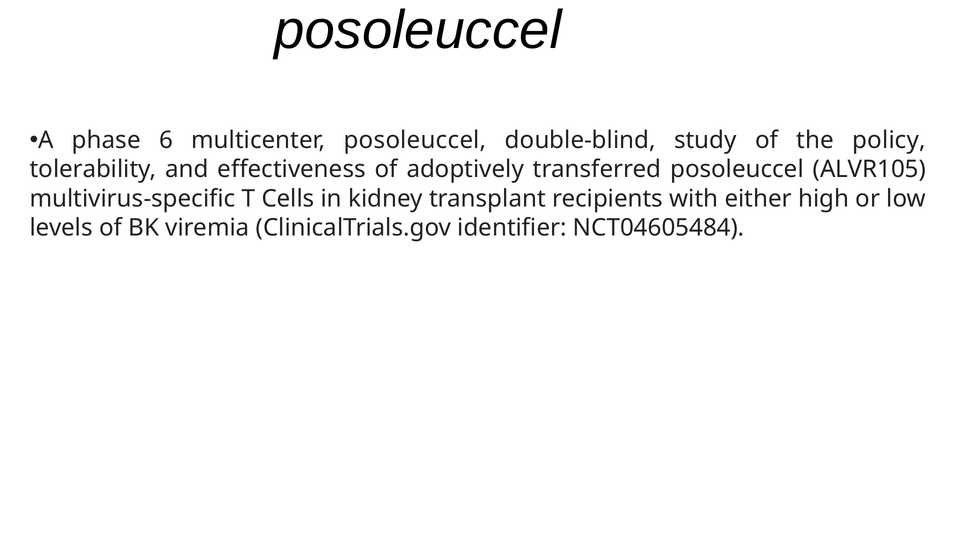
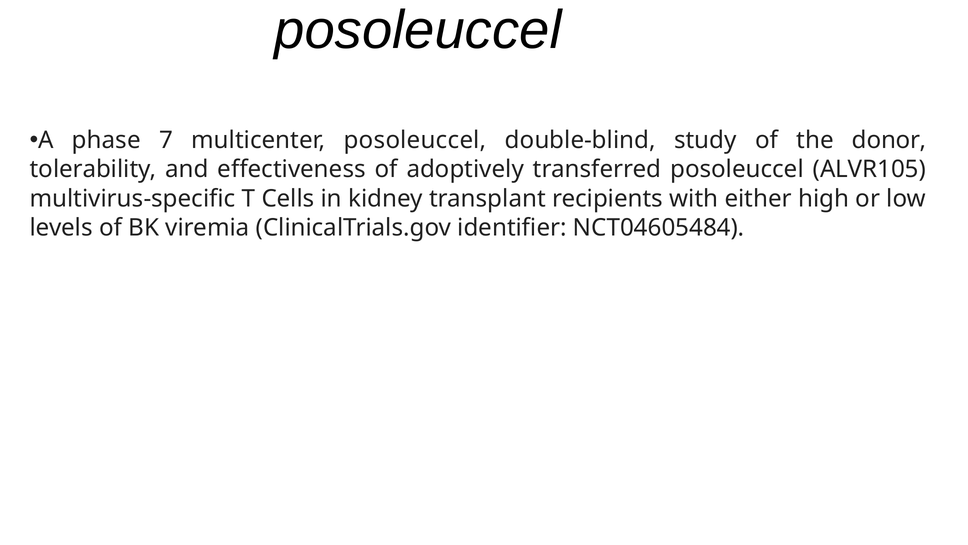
6: 6 -> 7
policy: policy -> donor
